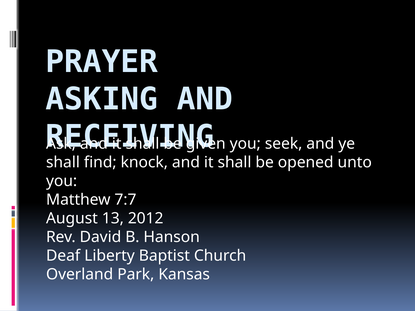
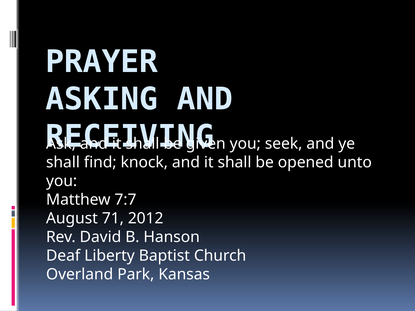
13: 13 -> 71
